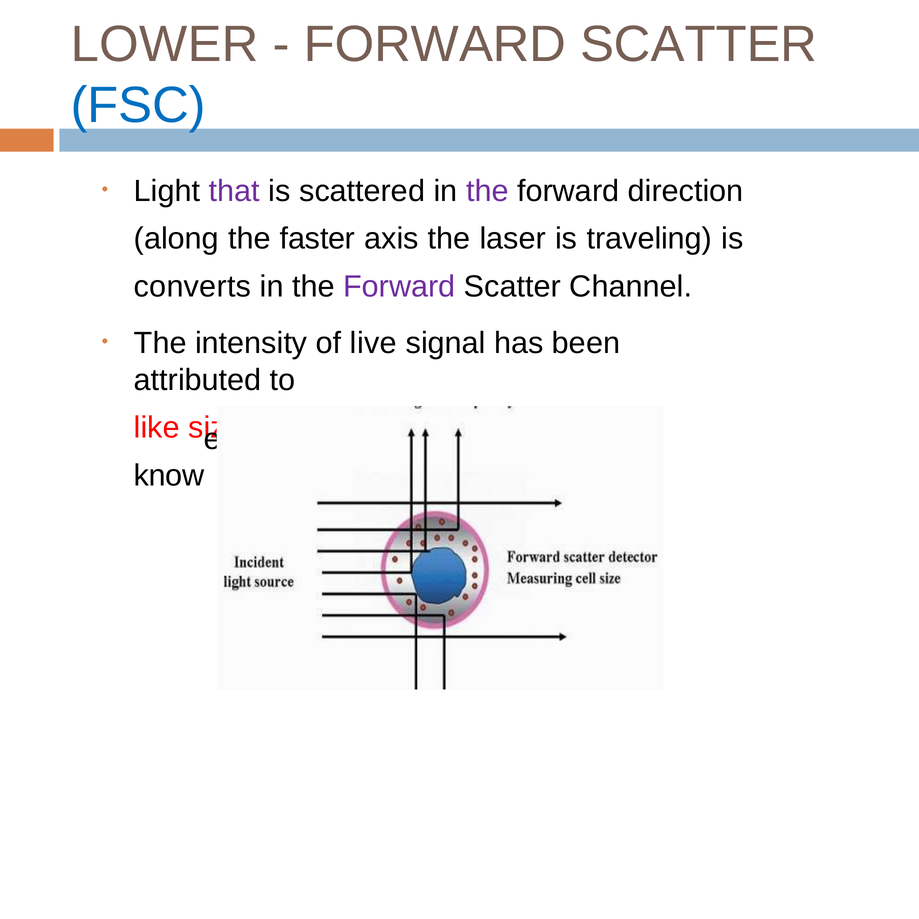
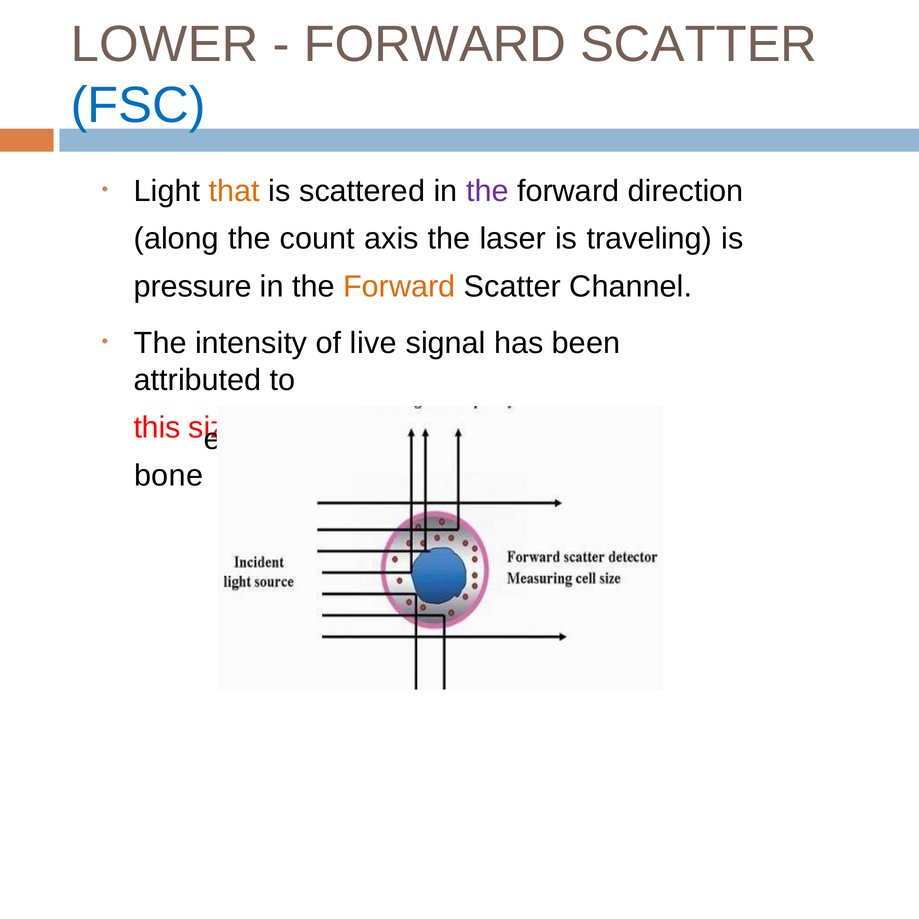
that colour: purple -> orange
faster: faster -> count
converts: converts -> pressure
Forward at (399, 287) colour: purple -> orange
like: like -> this
know: know -> bone
